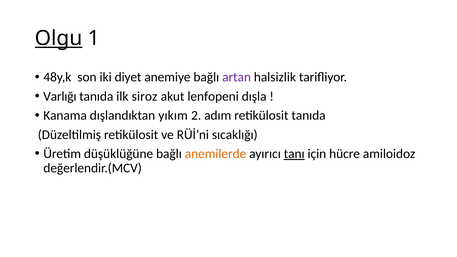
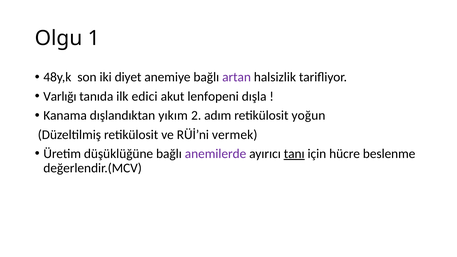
Olgu underline: present -> none
siroz: siroz -> edici
retikülosit tanıda: tanıda -> yoğun
sıcaklığı: sıcaklığı -> vermek
anemilerde colour: orange -> purple
amiloidoz: amiloidoz -> beslenme
